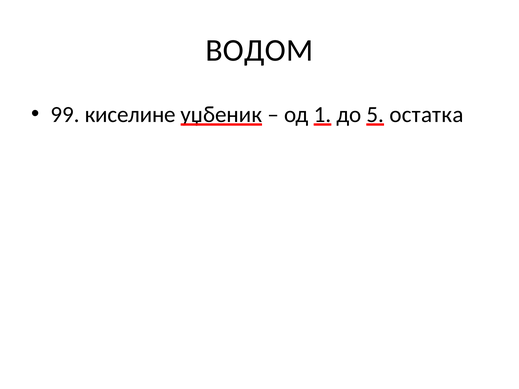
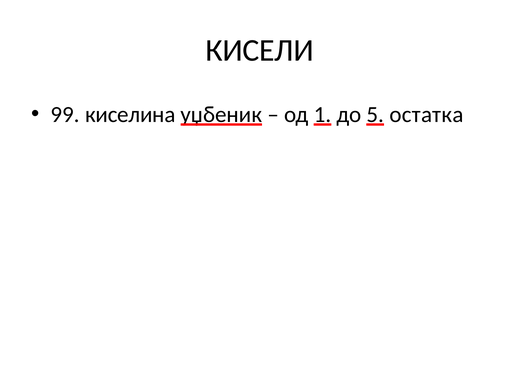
ВОДОМ: ВОДОМ -> КИСЕЛИ
киселине: киселине -> киселина
